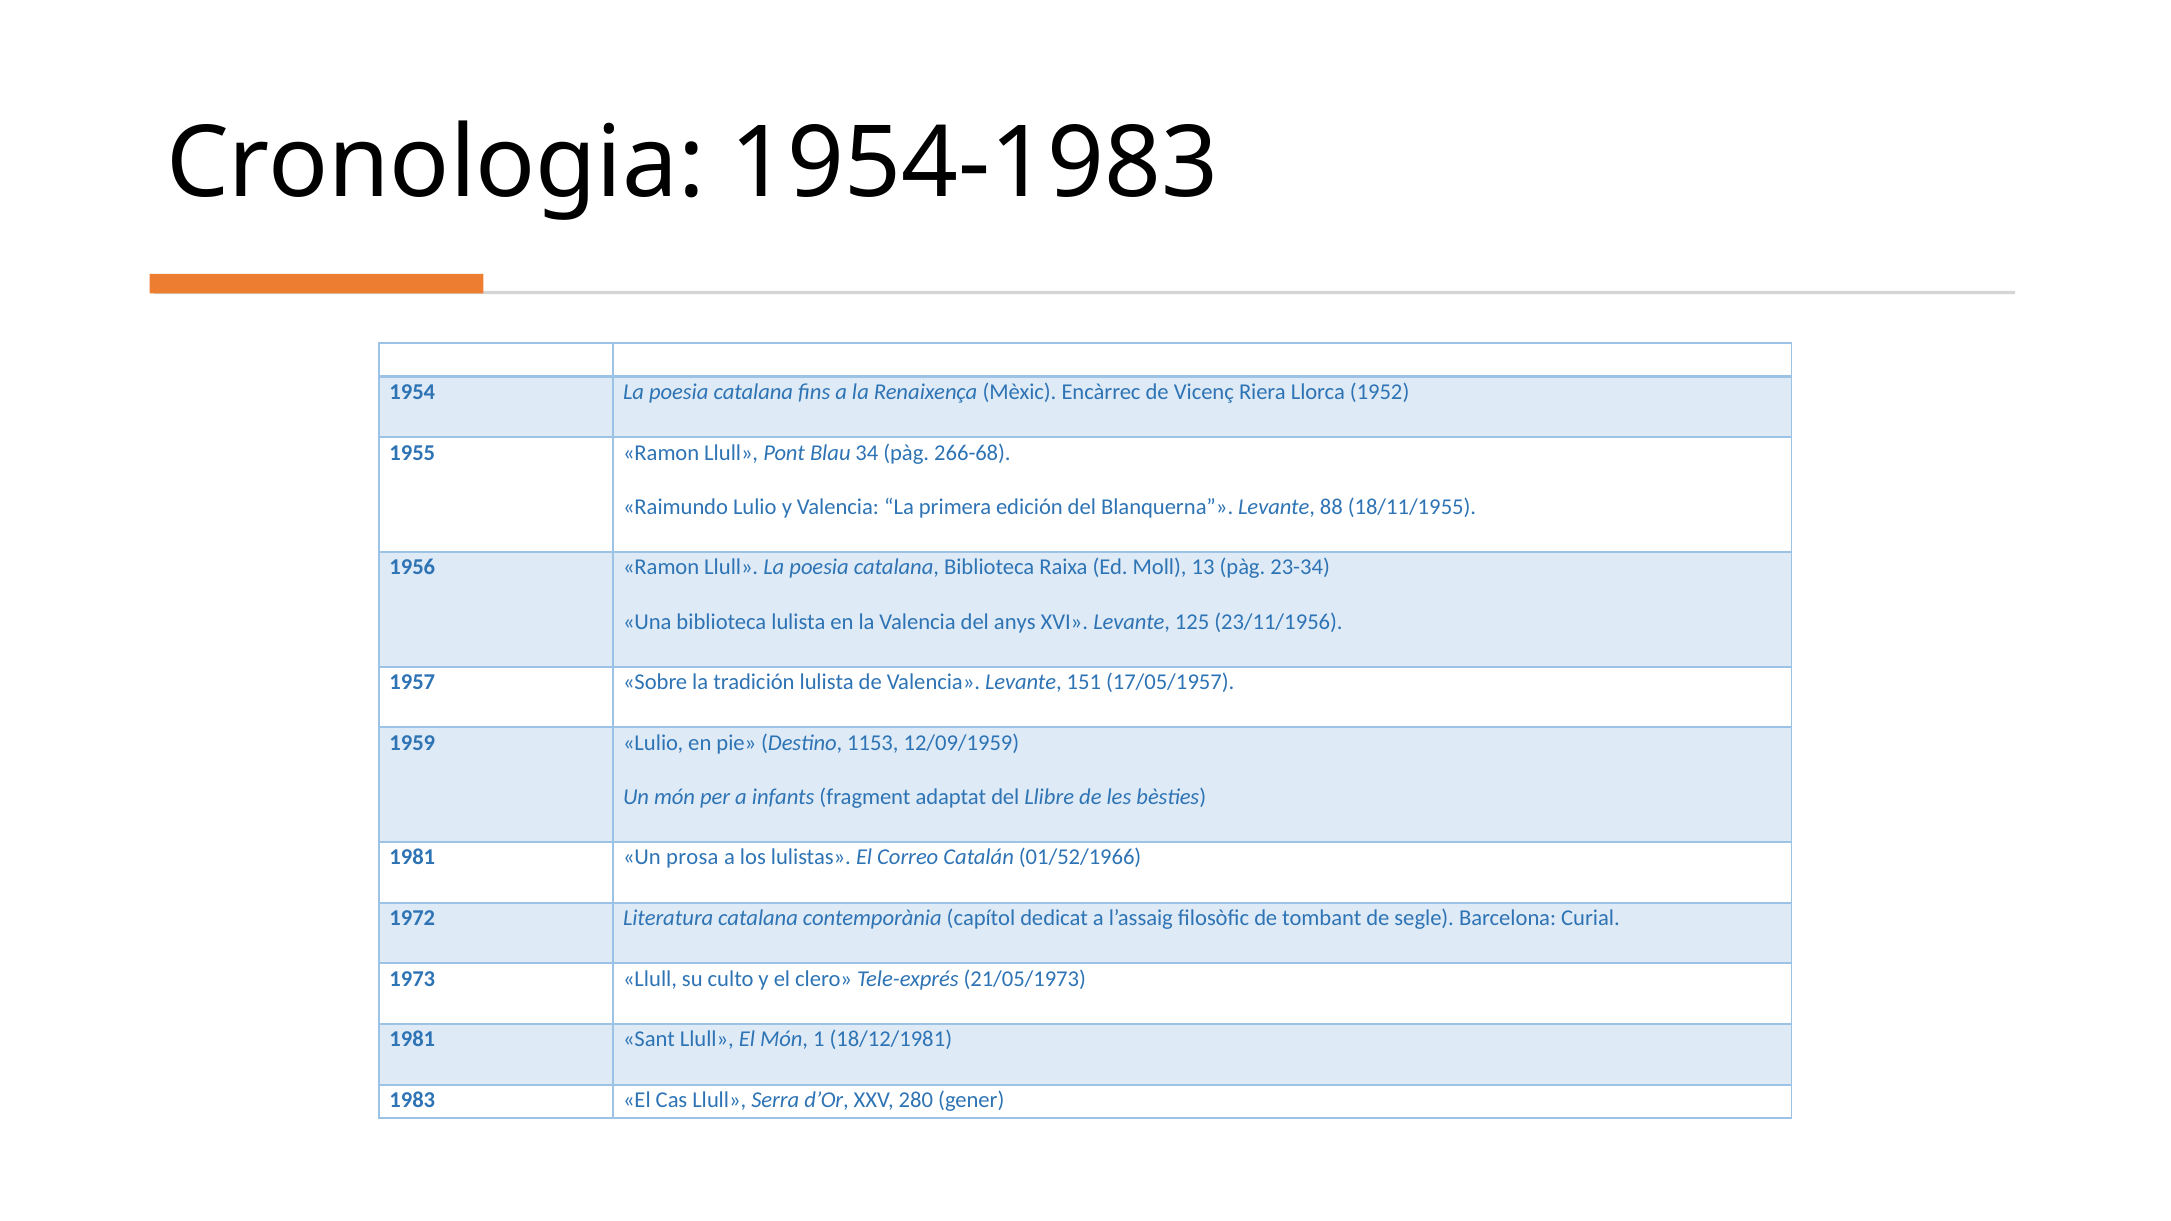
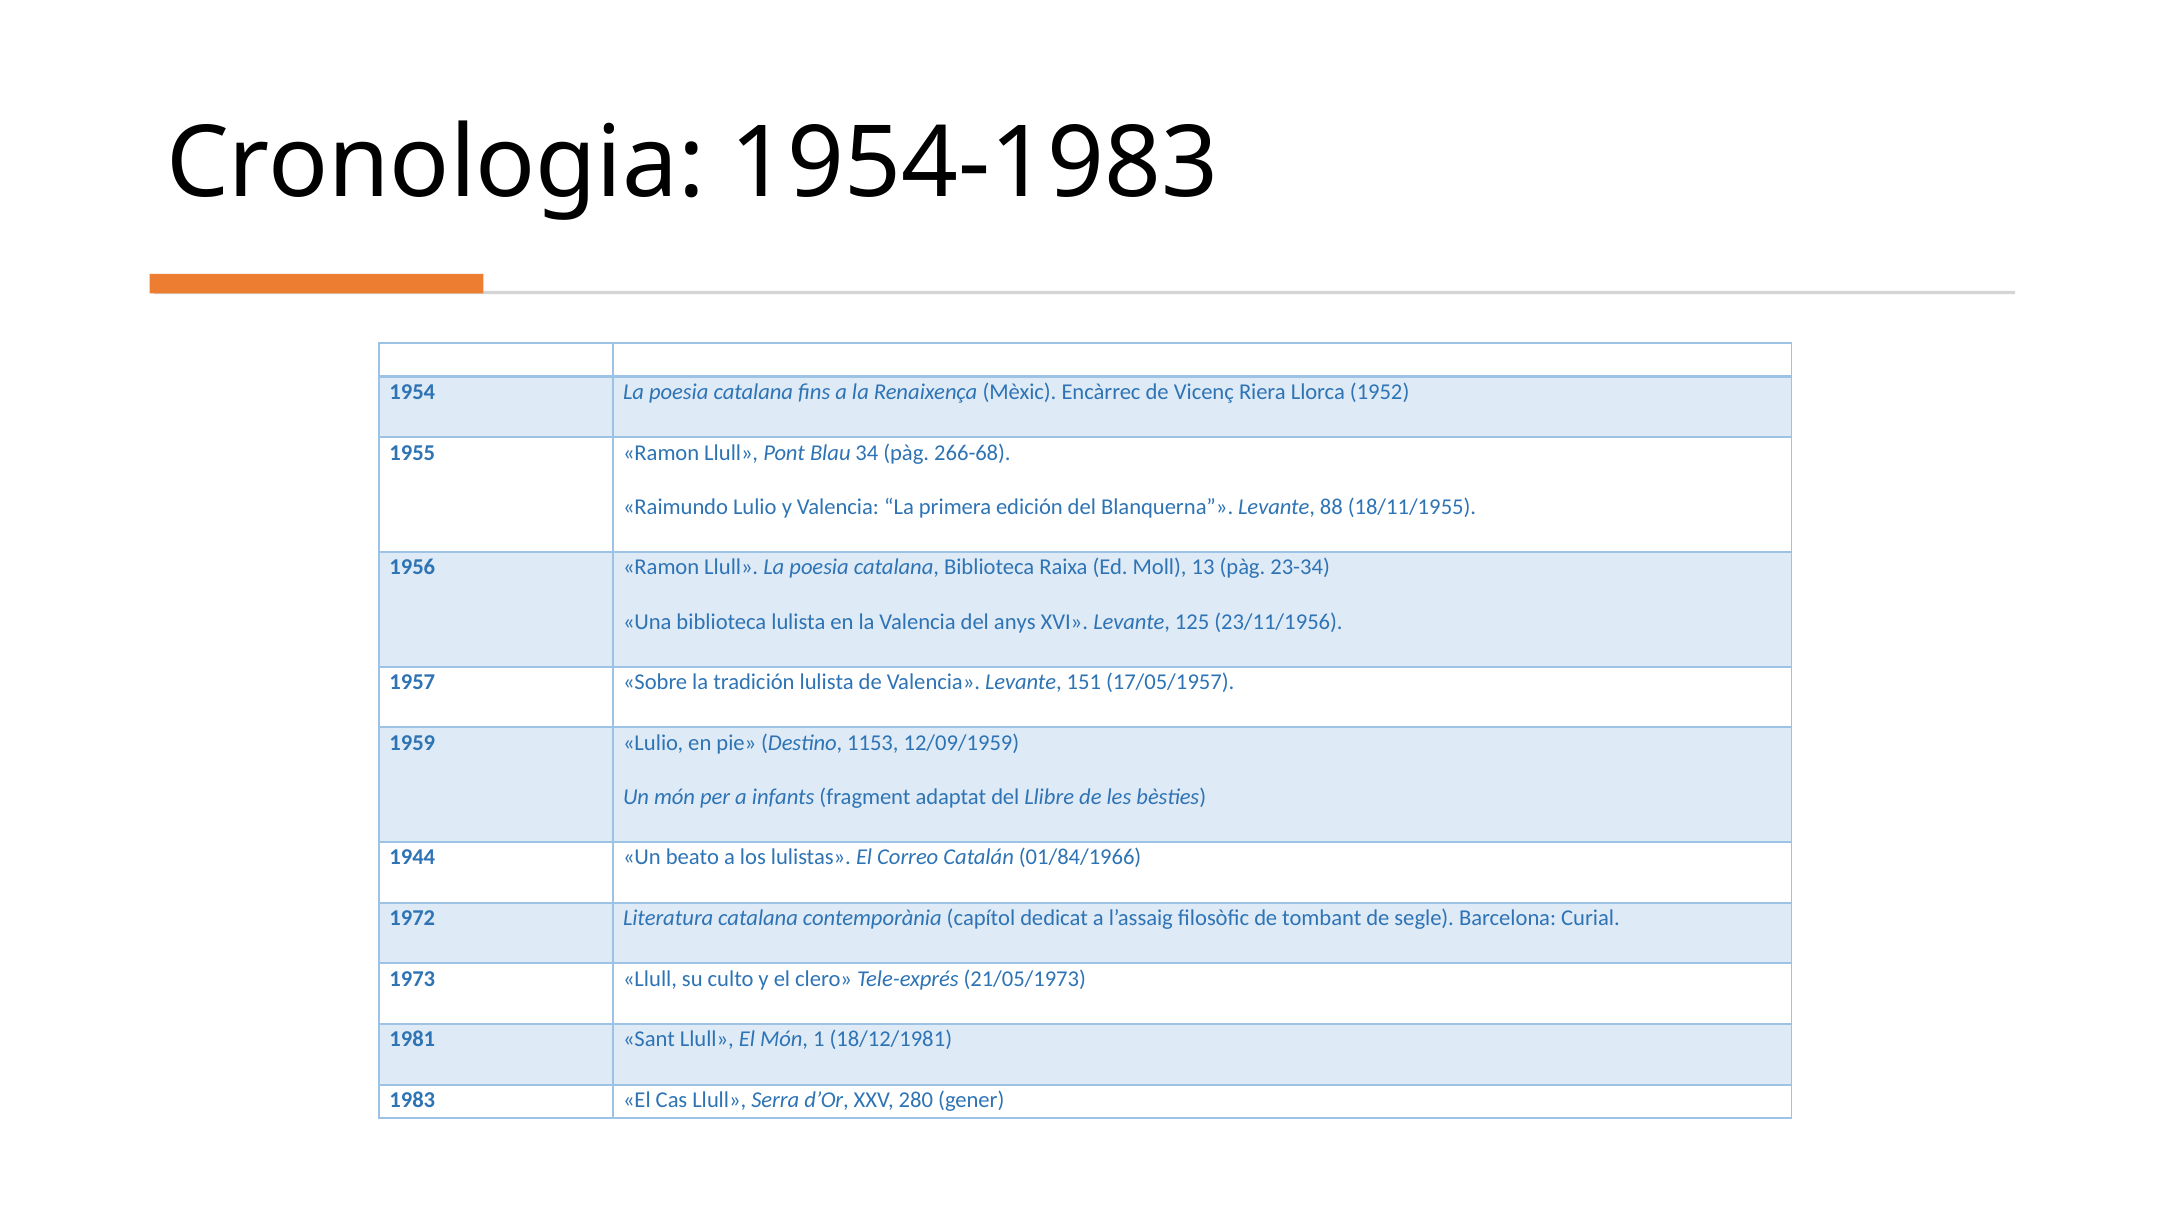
1981 at (412, 857): 1981 -> 1944
prosa: prosa -> beato
01/52/1966: 01/52/1966 -> 01/84/1966
